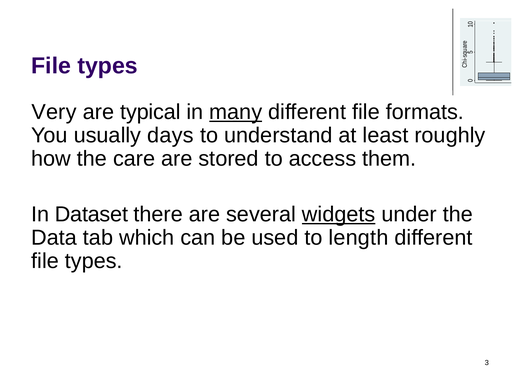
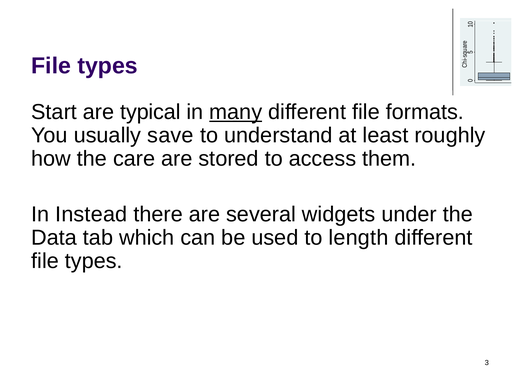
Very: Very -> Start
days: days -> save
Dataset: Dataset -> Instead
widgets underline: present -> none
